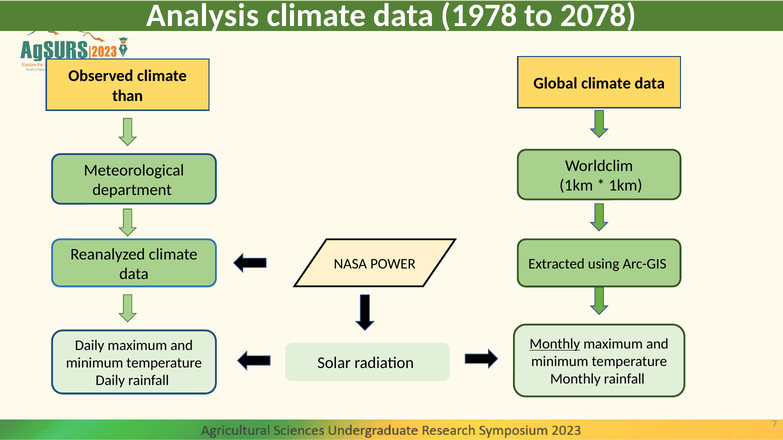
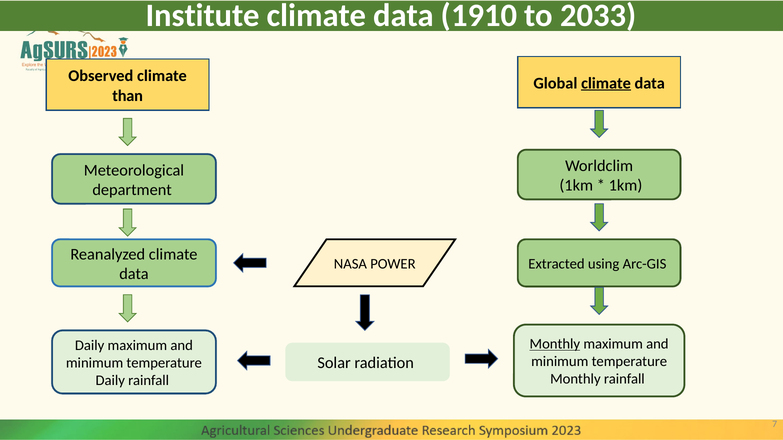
Analysis: Analysis -> Institute
1978: 1978 -> 1910
2078: 2078 -> 2033
climate at (606, 83) underline: none -> present
